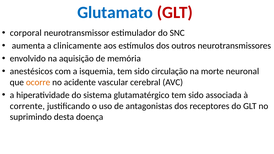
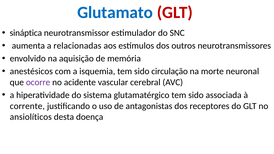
corporal: corporal -> sináptica
clinicamente: clinicamente -> relacionadas
ocorre colour: orange -> purple
suprimindo: suprimindo -> ansiolíticos
